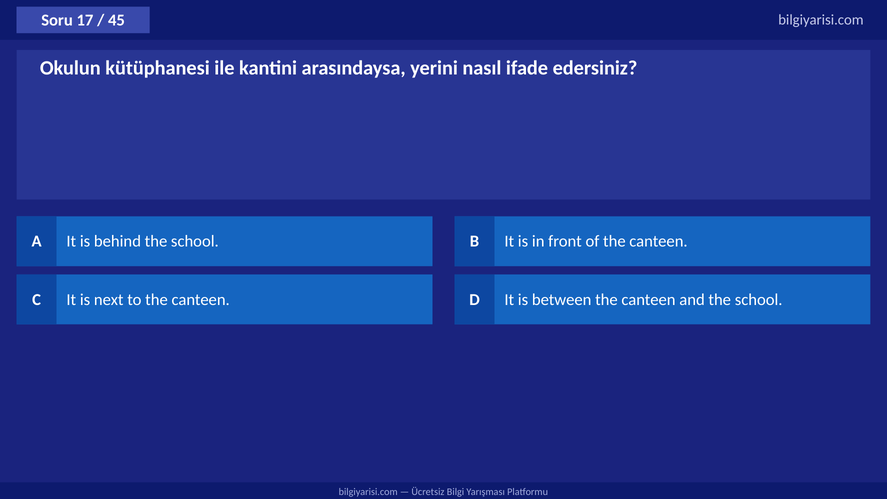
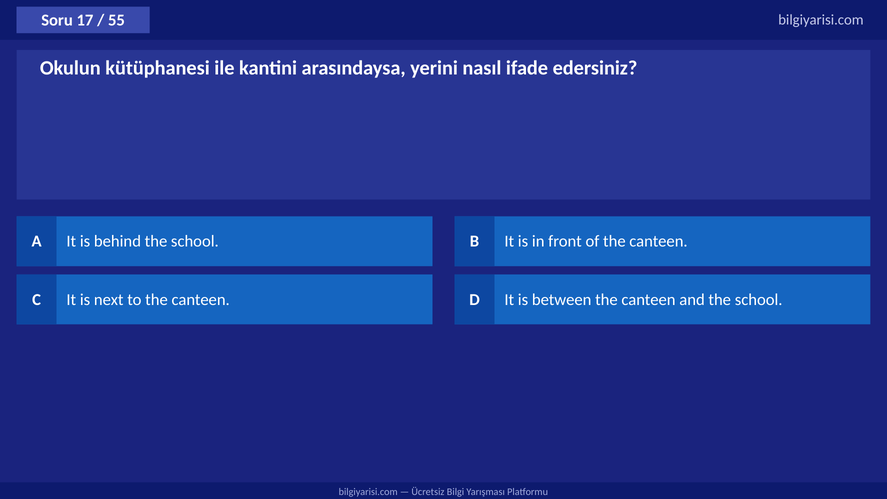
45: 45 -> 55
